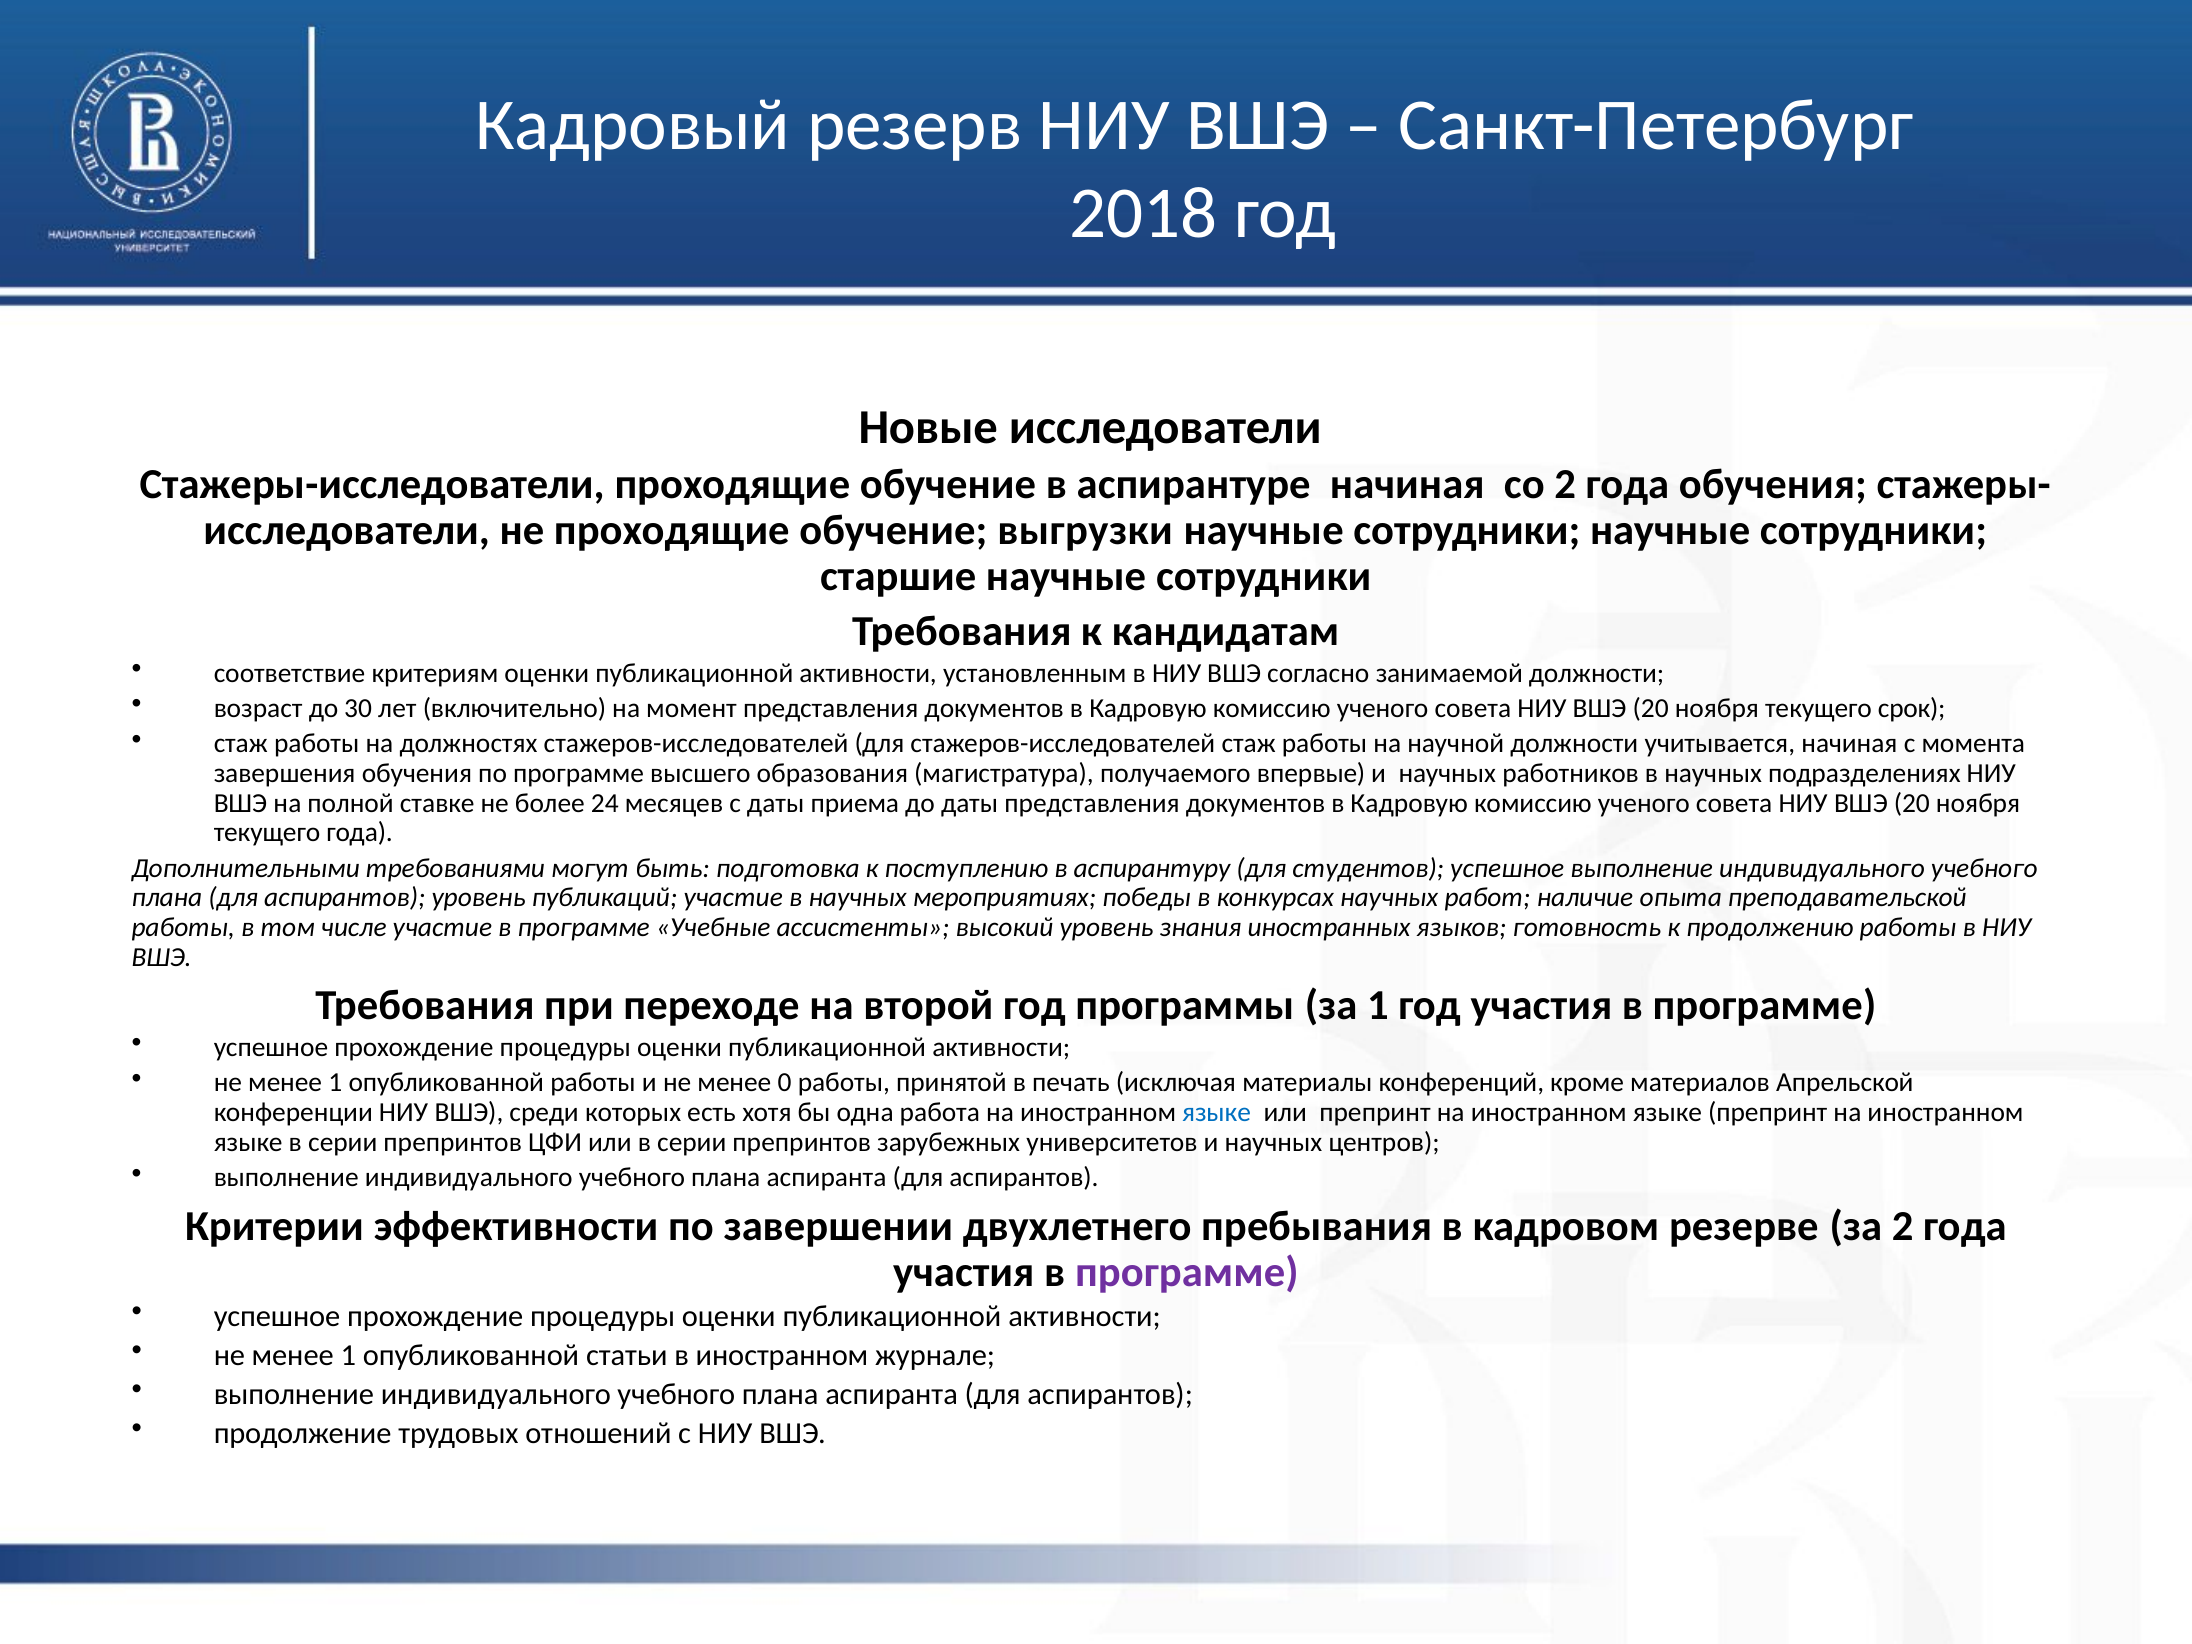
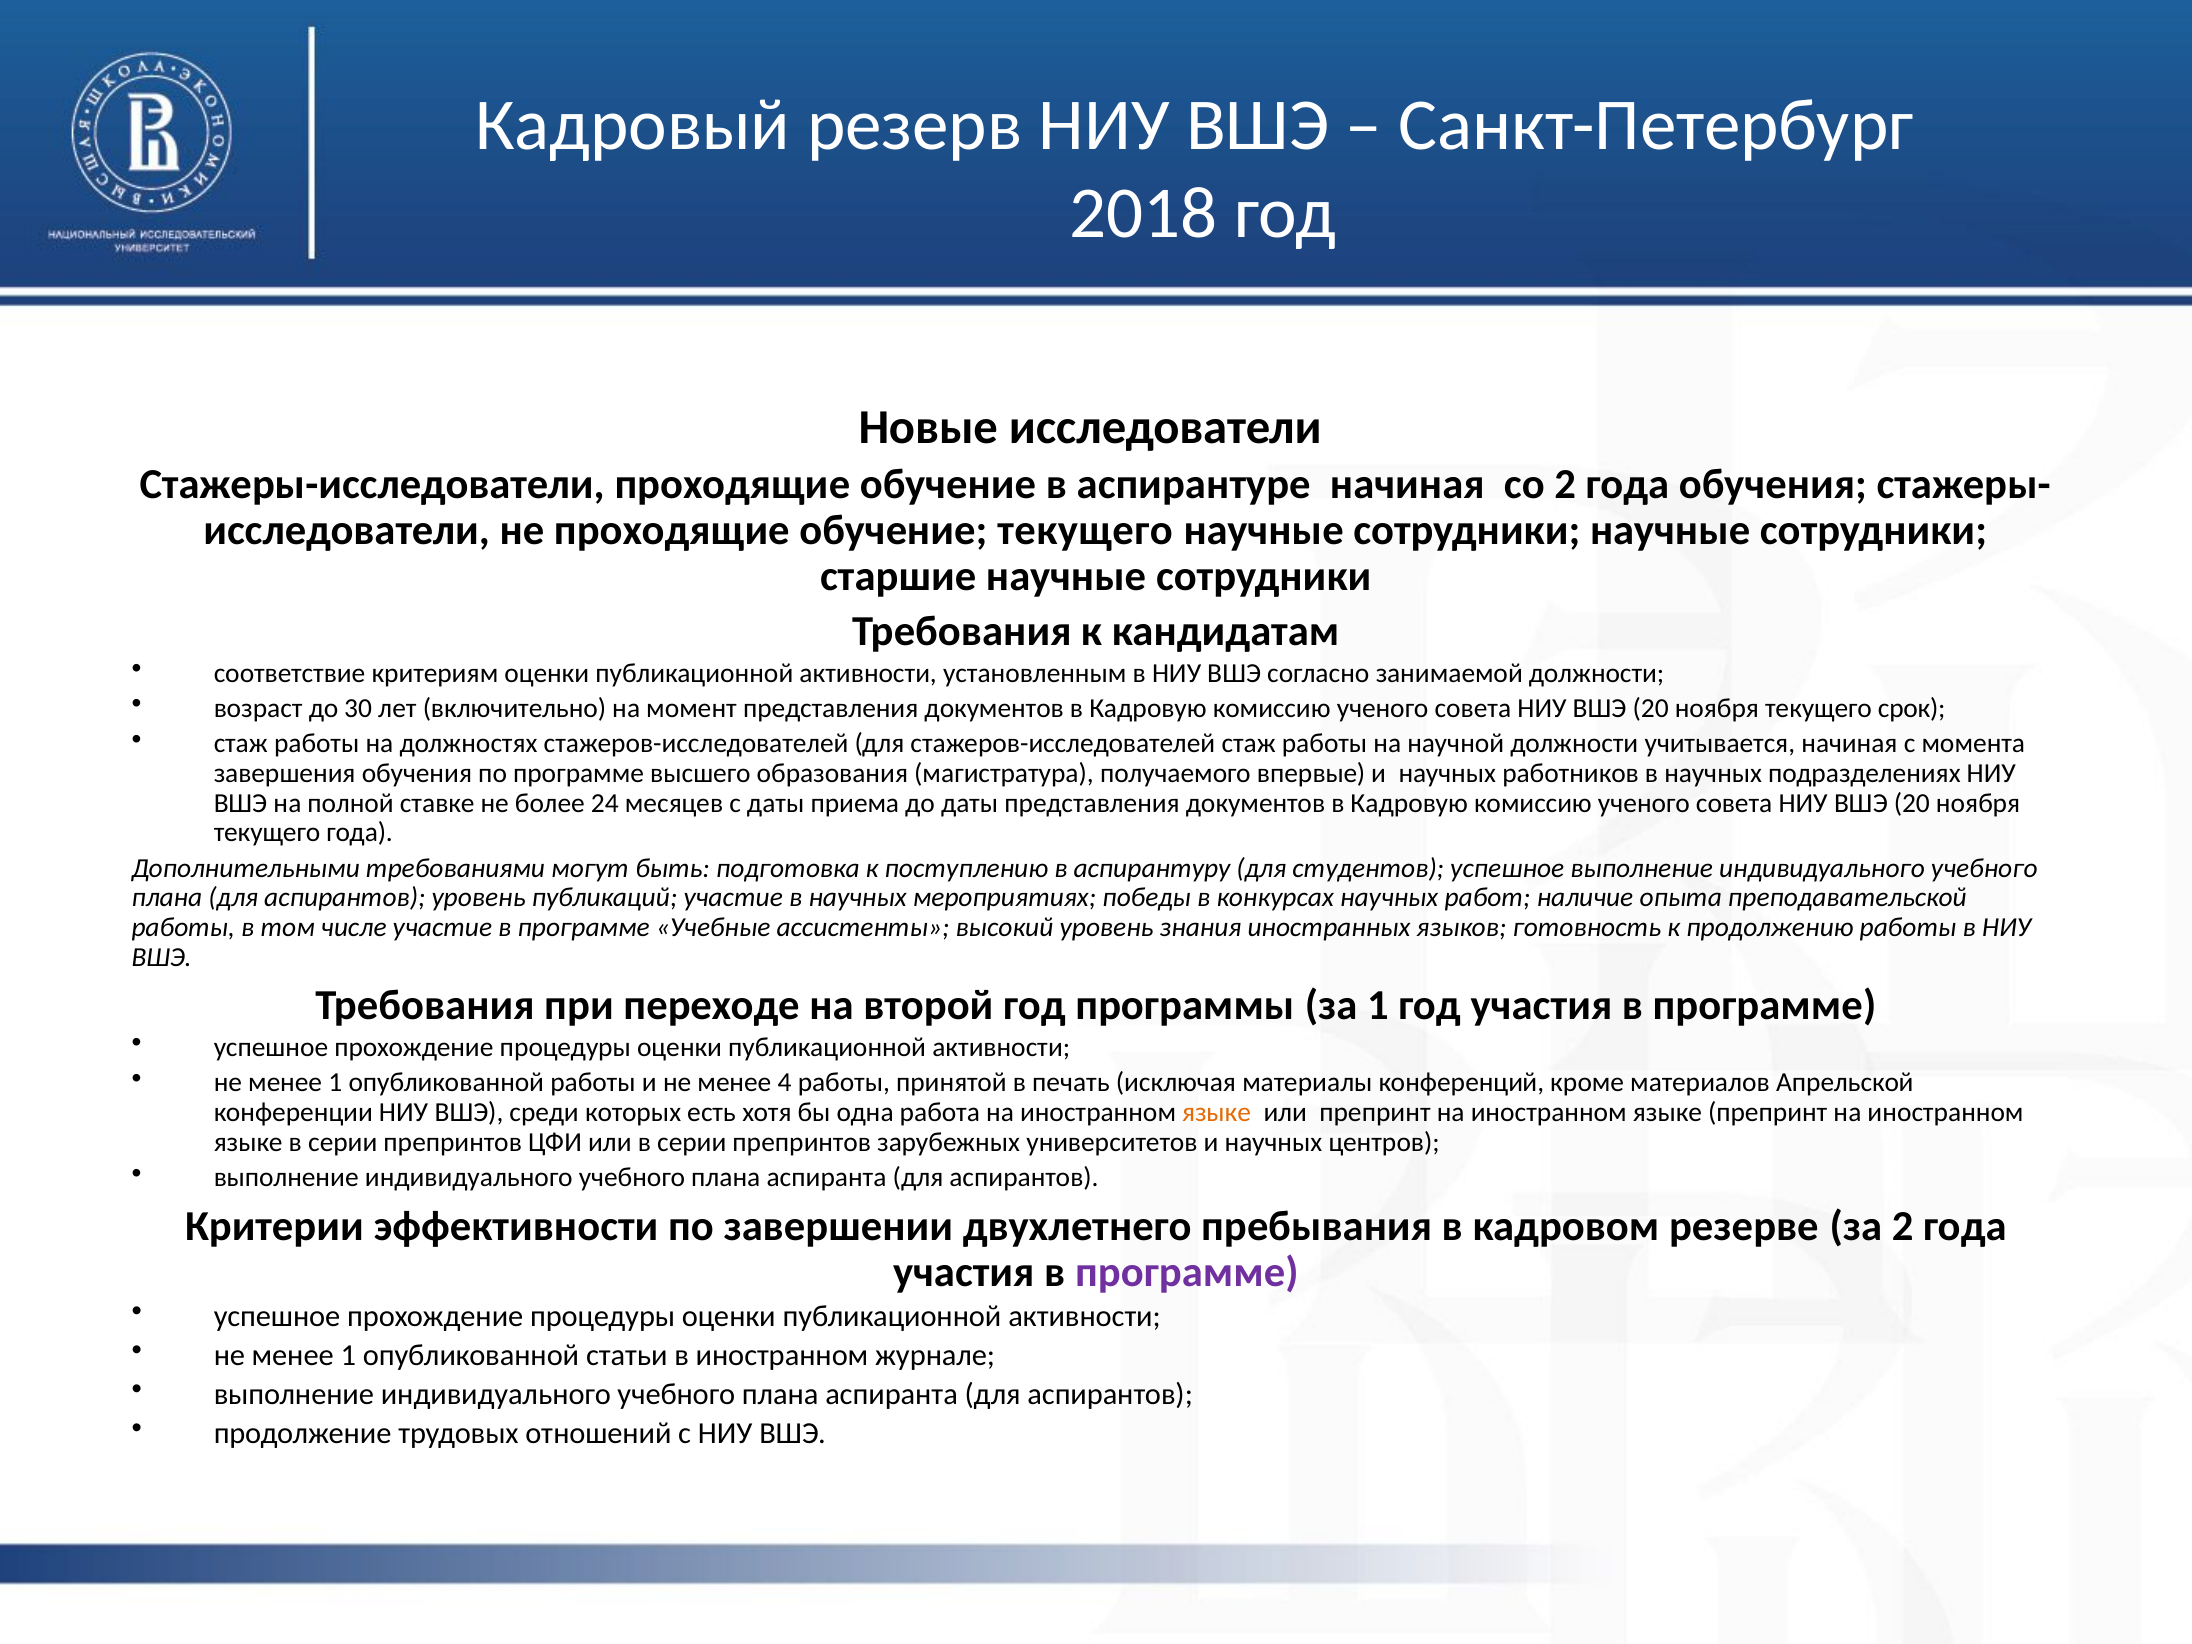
обучение выгрузки: выгрузки -> текущего
0: 0 -> 4
языке at (1217, 1112) colour: blue -> orange
